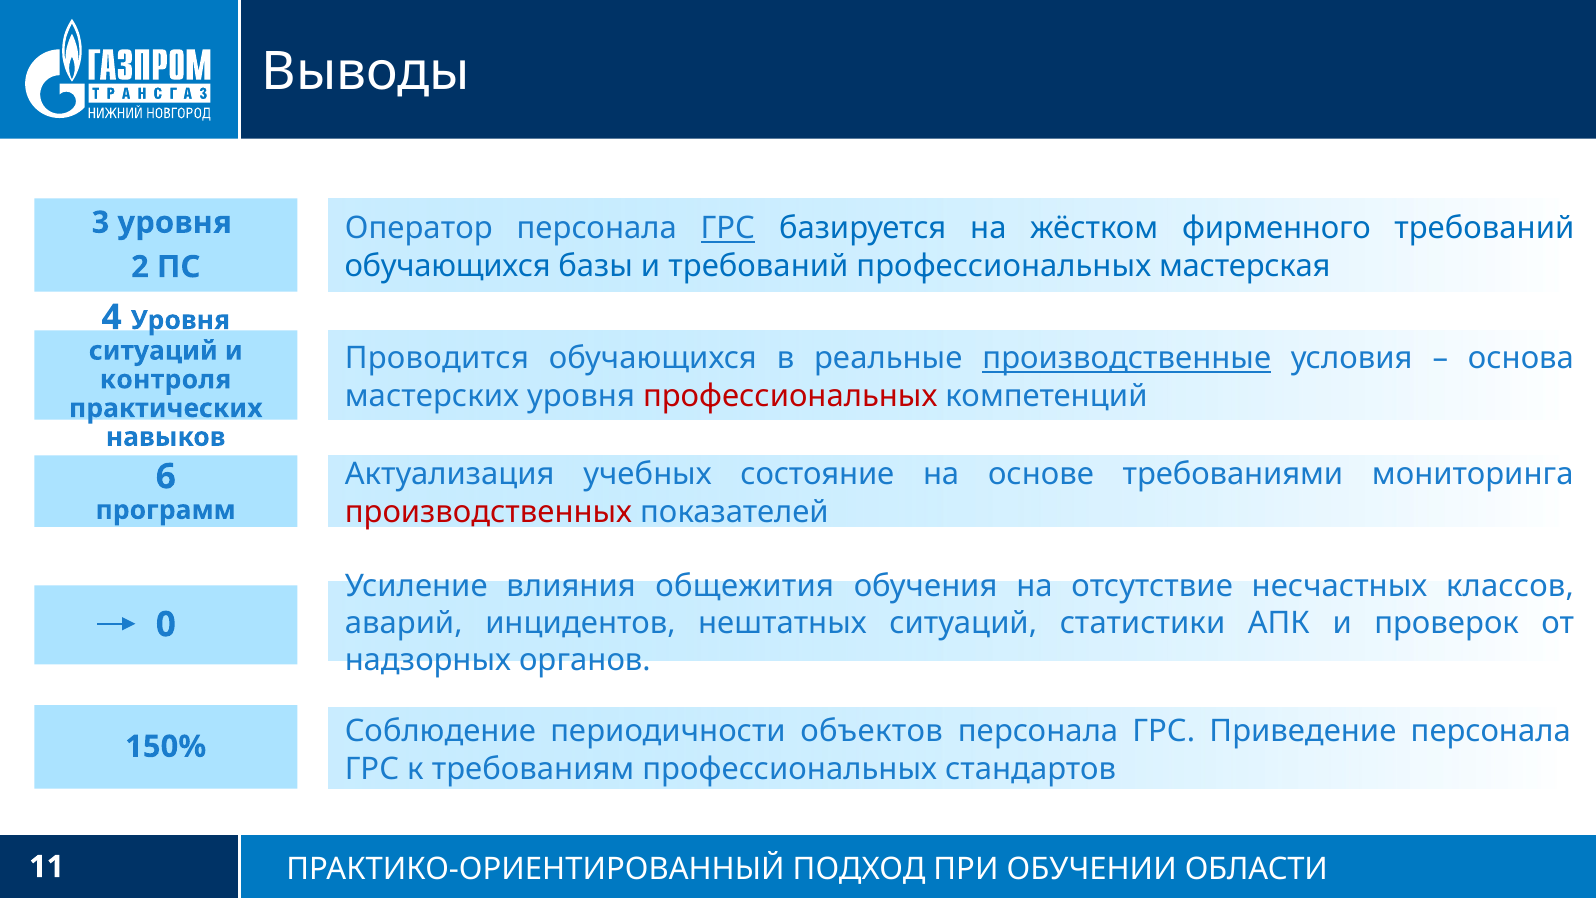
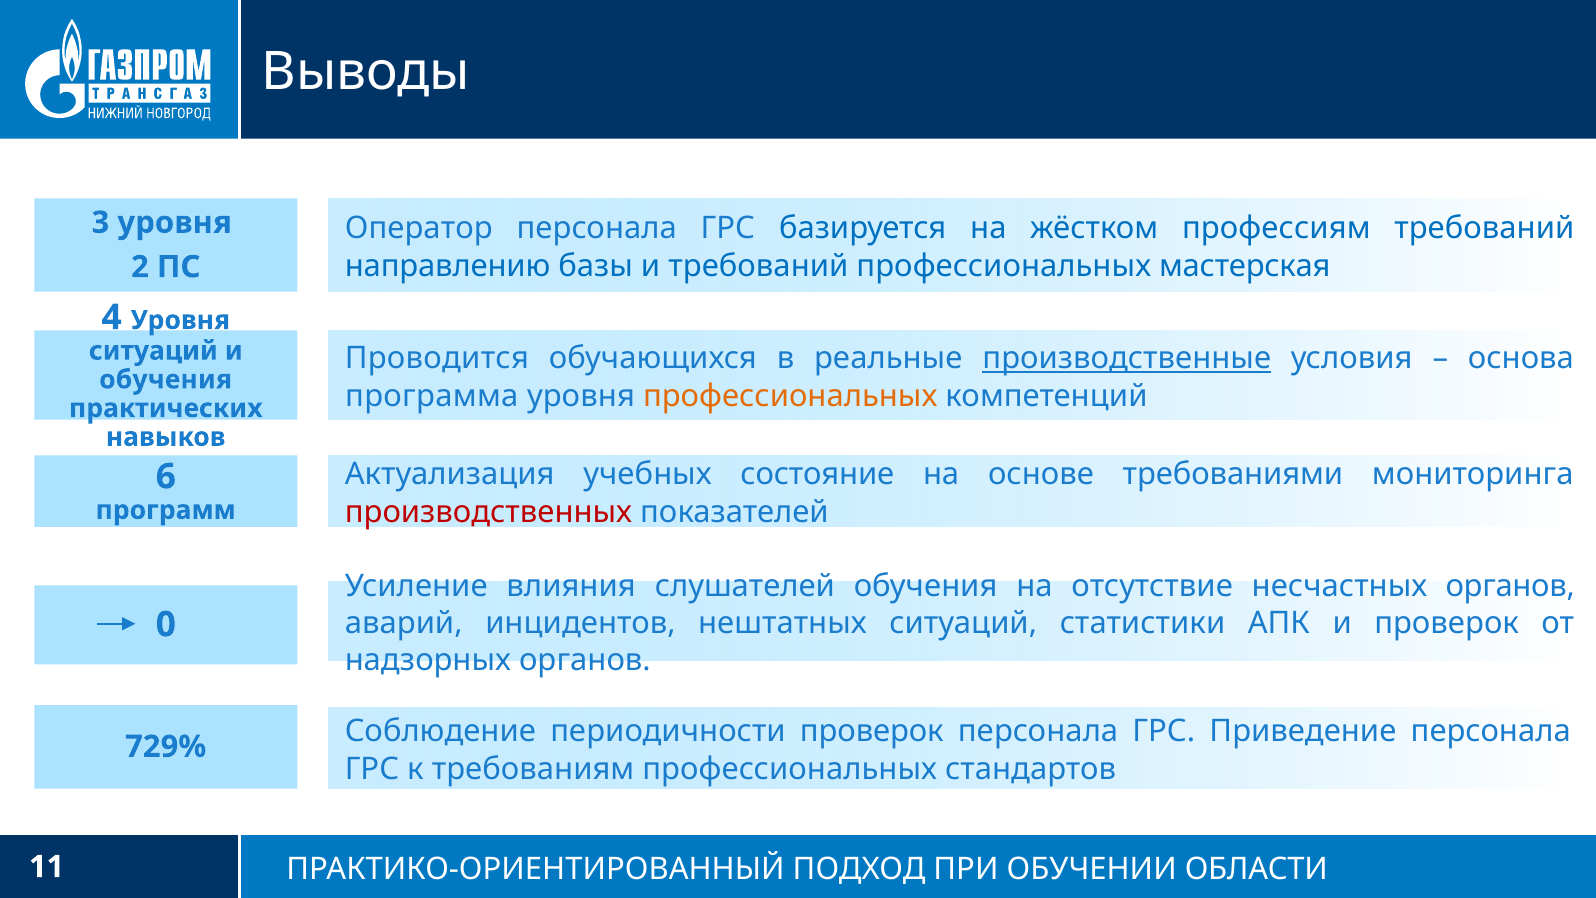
ГРС at (728, 228) underline: present -> none
фирменного: фирменного -> профессиям
обучающихся at (448, 266): обучающихся -> направлению
контроля at (165, 380): контроля -> обучения
мастерских: мастерских -> программа
профессиональных at (790, 396) colour: red -> orange
общежития: общежития -> слушателей
несчастных классов: классов -> органов
периодичности объектов: объектов -> проверок
150%: 150% -> 729%
